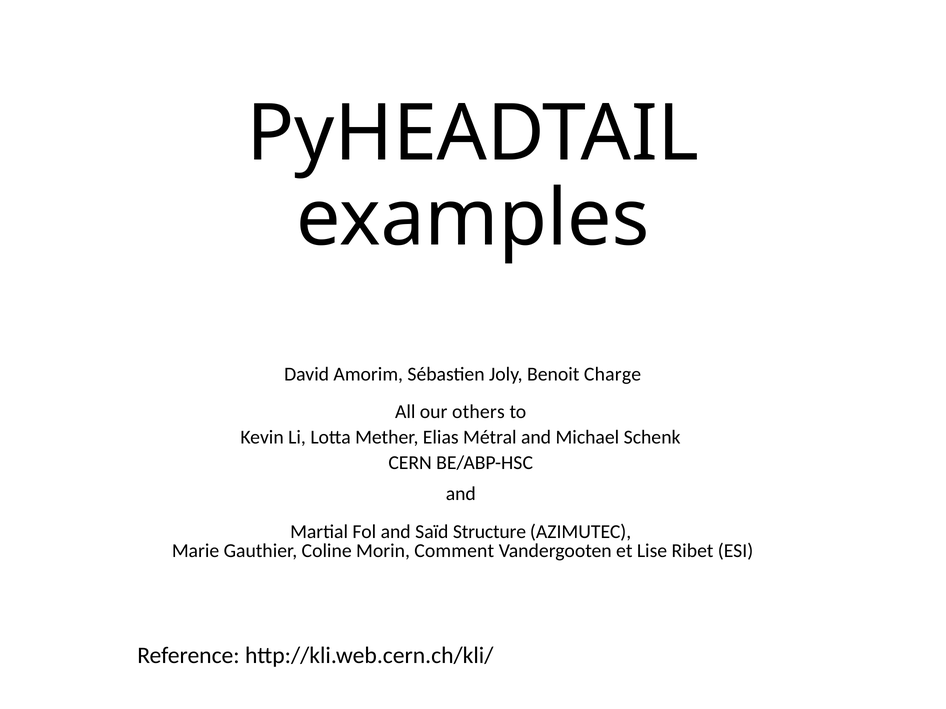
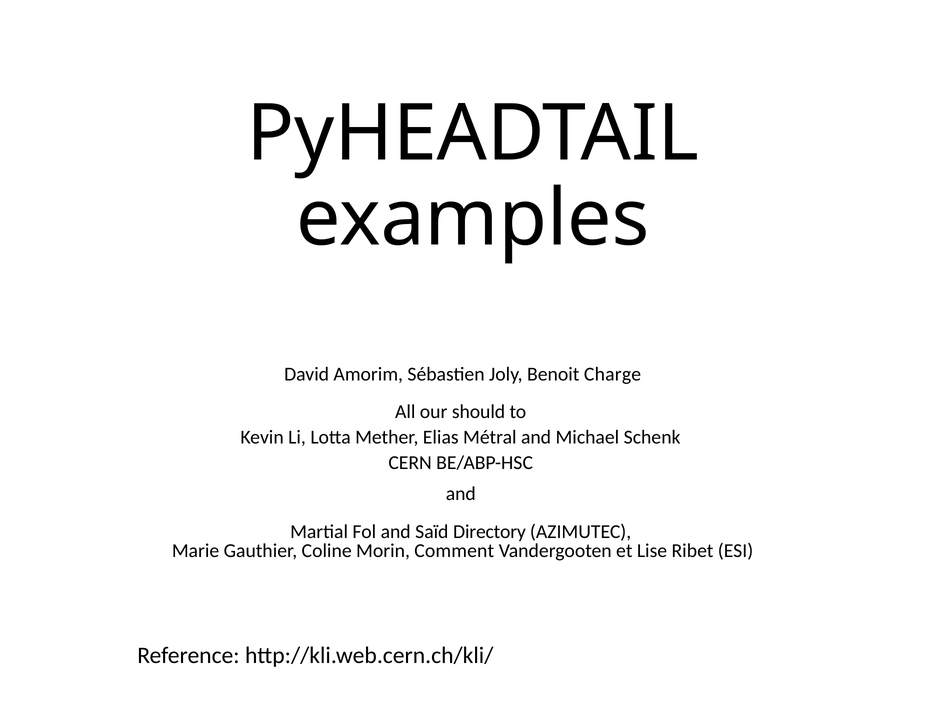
others: others -> should
Structure: Structure -> Directory
